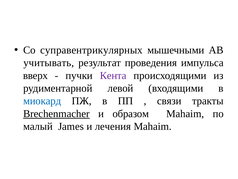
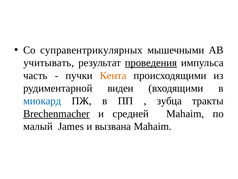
проведения underline: none -> present
вверх: вверх -> часть
Кента colour: purple -> orange
левой: левой -> виден
связи: связи -> зубца
образом: образом -> средней
лечения: лечения -> вызвана
